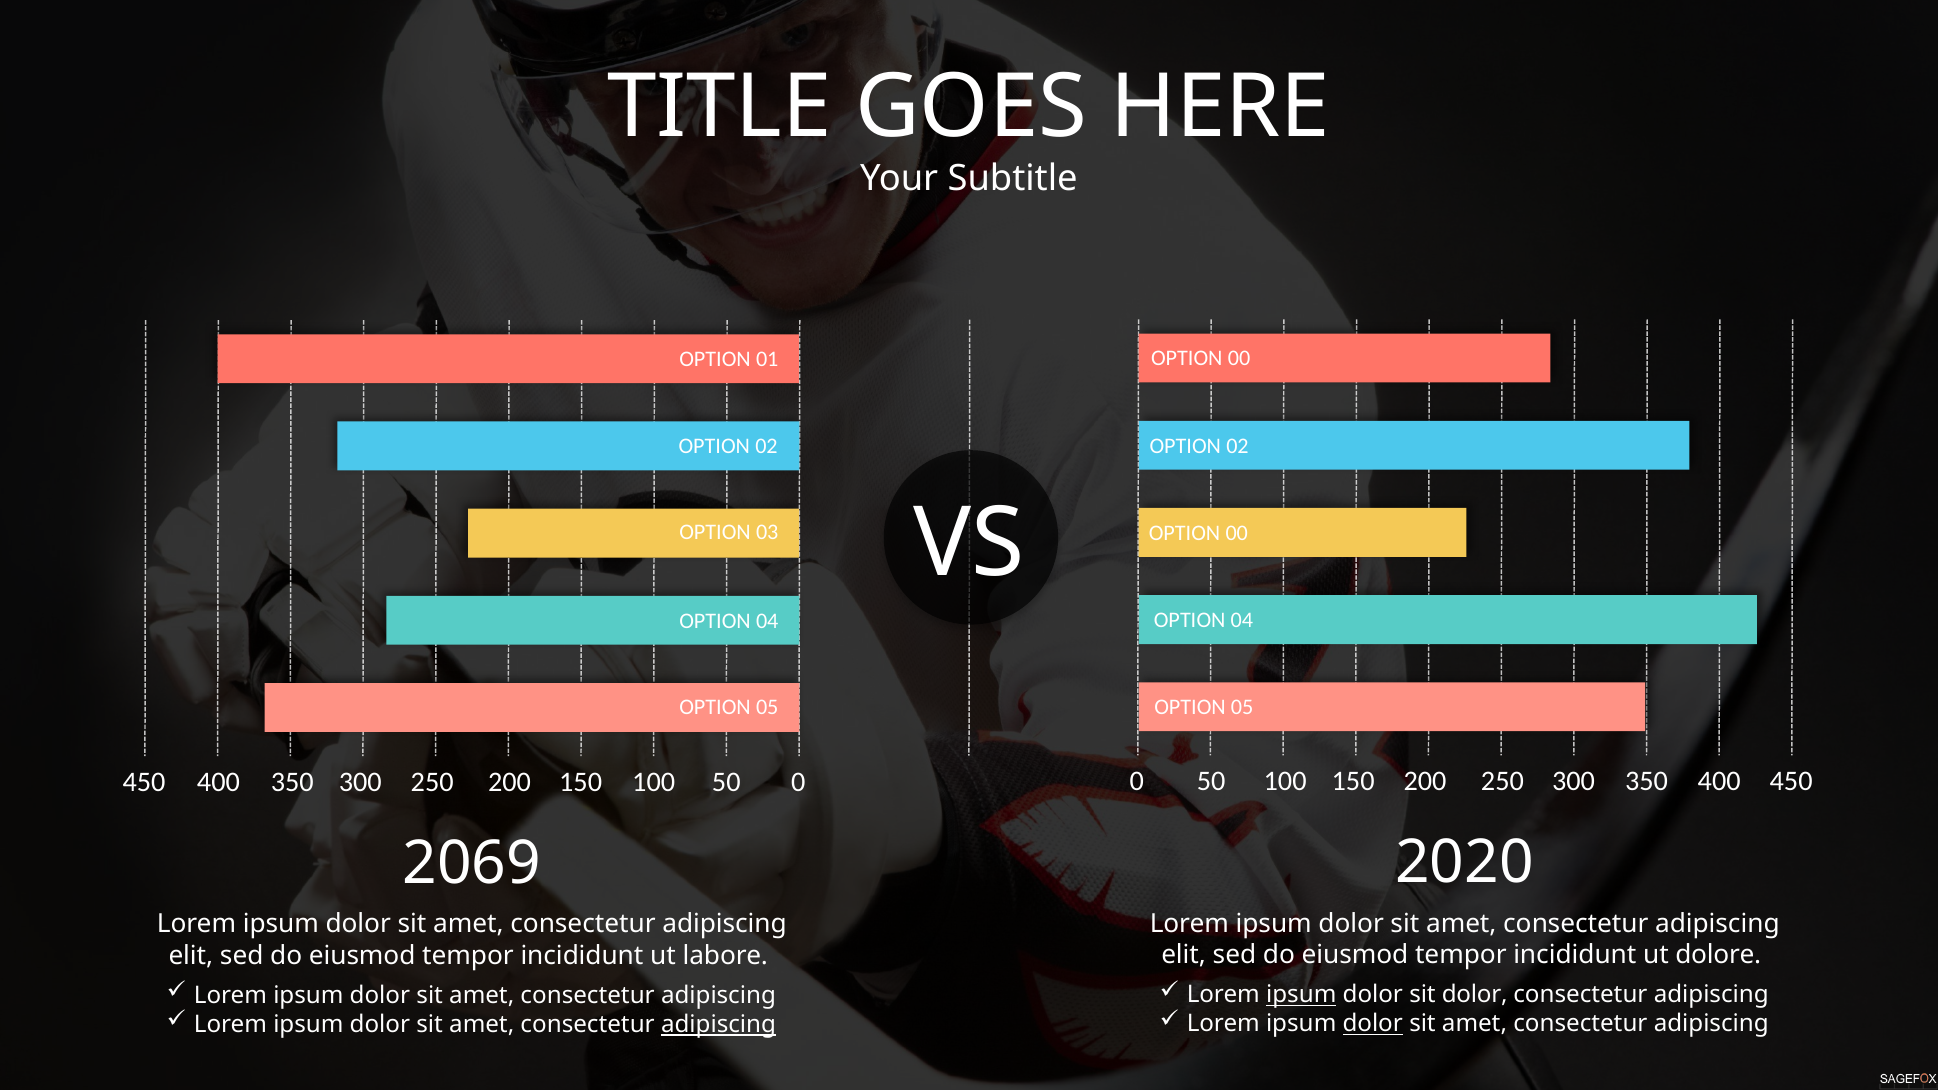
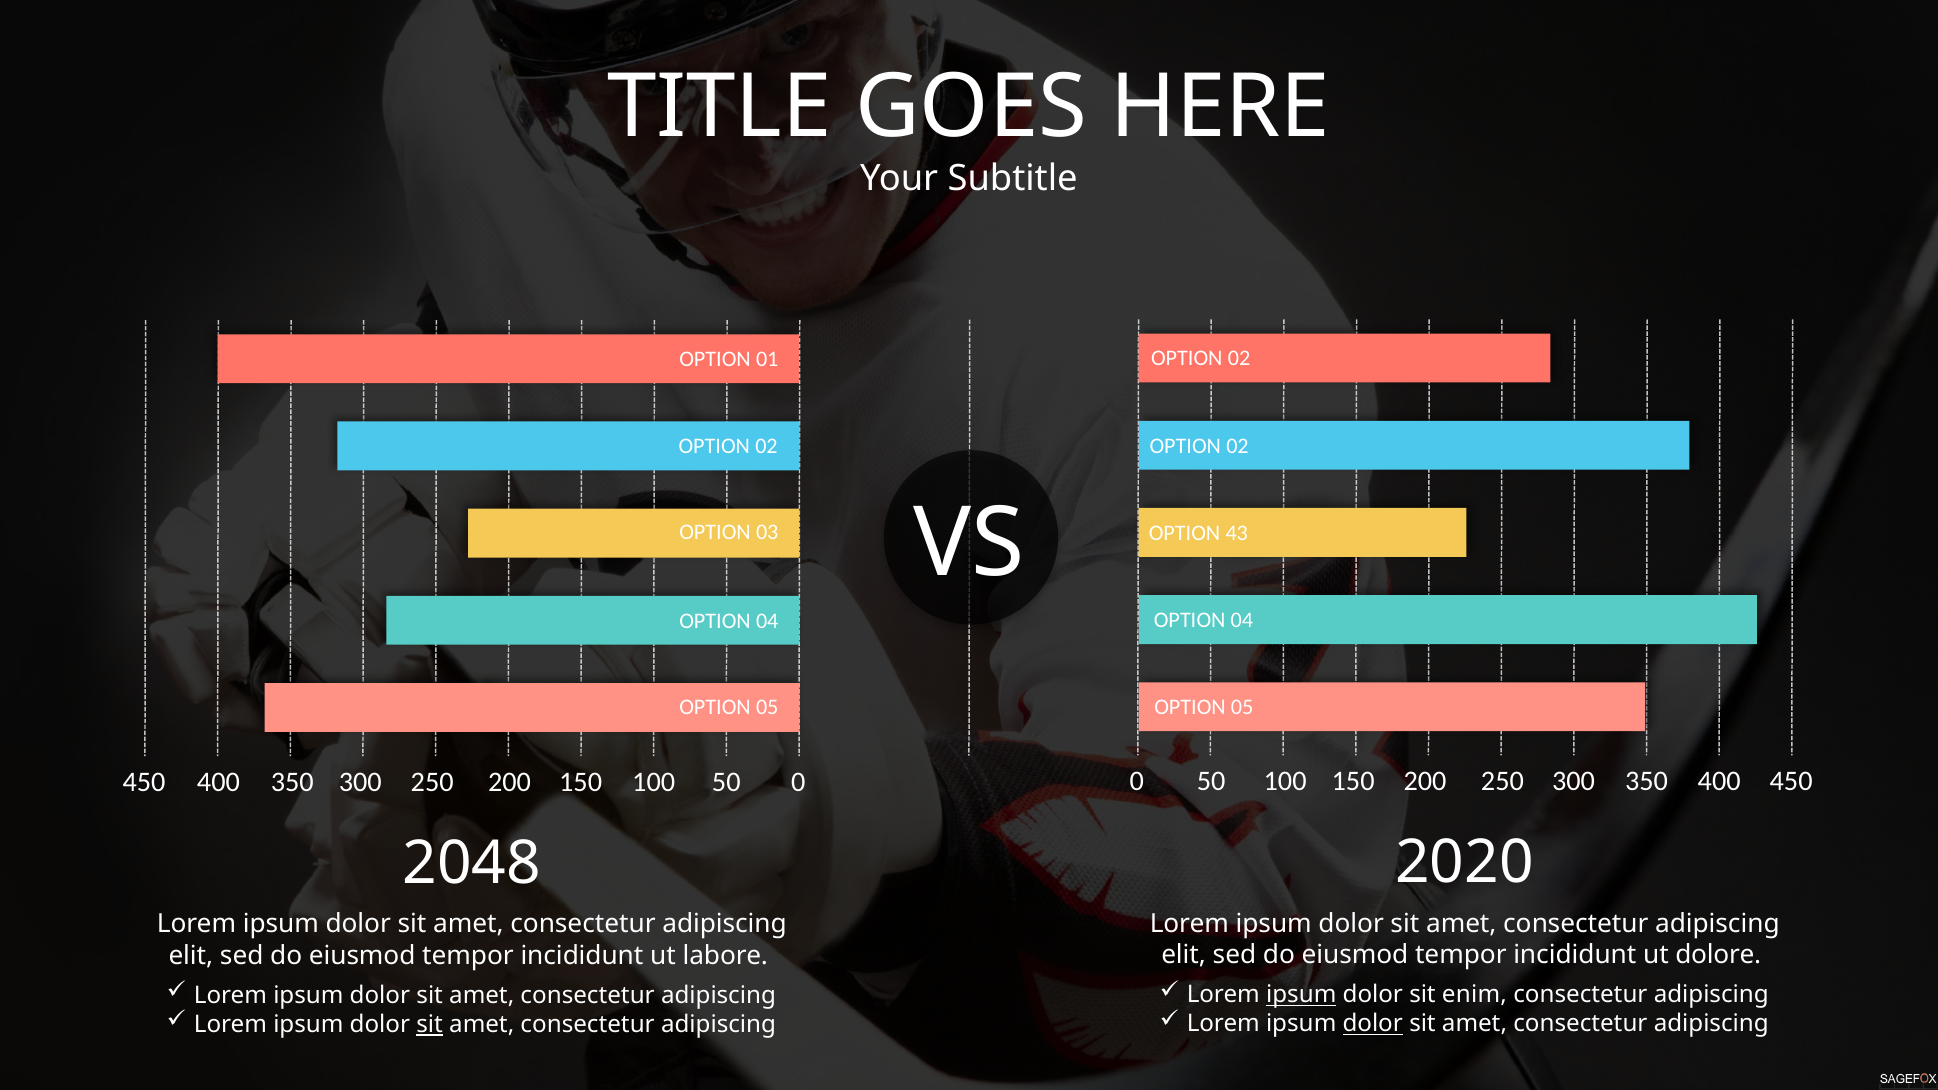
00 at (1239, 358): 00 -> 02
00 at (1237, 534): 00 -> 43
2069: 2069 -> 2048
sit dolor: dolor -> enim
sit at (430, 1025) underline: none -> present
adipiscing at (718, 1025) underline: present -> none
